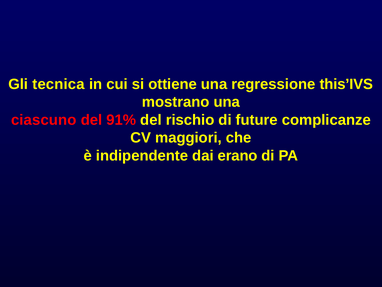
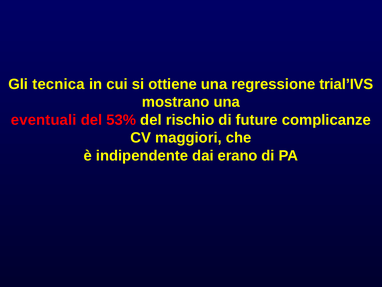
this’IVS: this’IVS -> trial’IVS
ciascuno: ciascuno -> eventuali
91%: 91% -> 53%
